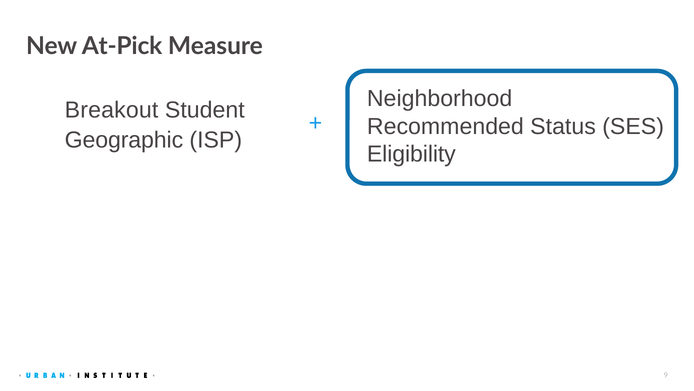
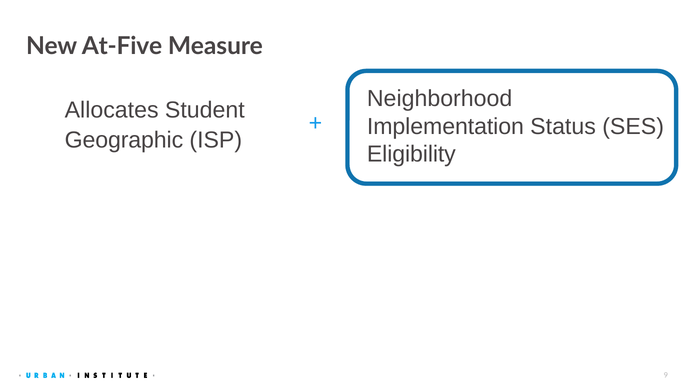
At-Pick: At-Pick -> At-Five
Breakout: Breakout -> Allocates
Recommended: Recommended -> Implementation
